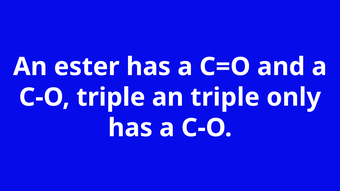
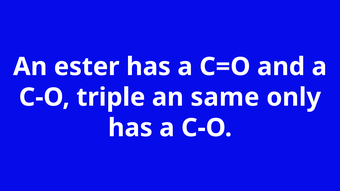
an triple: triple -> same
